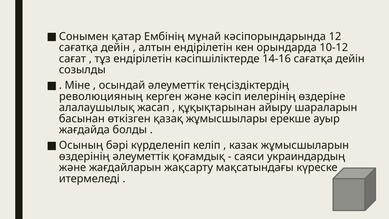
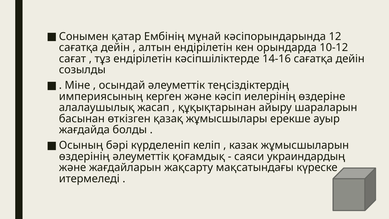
революцияның: революцияның -> империясының
